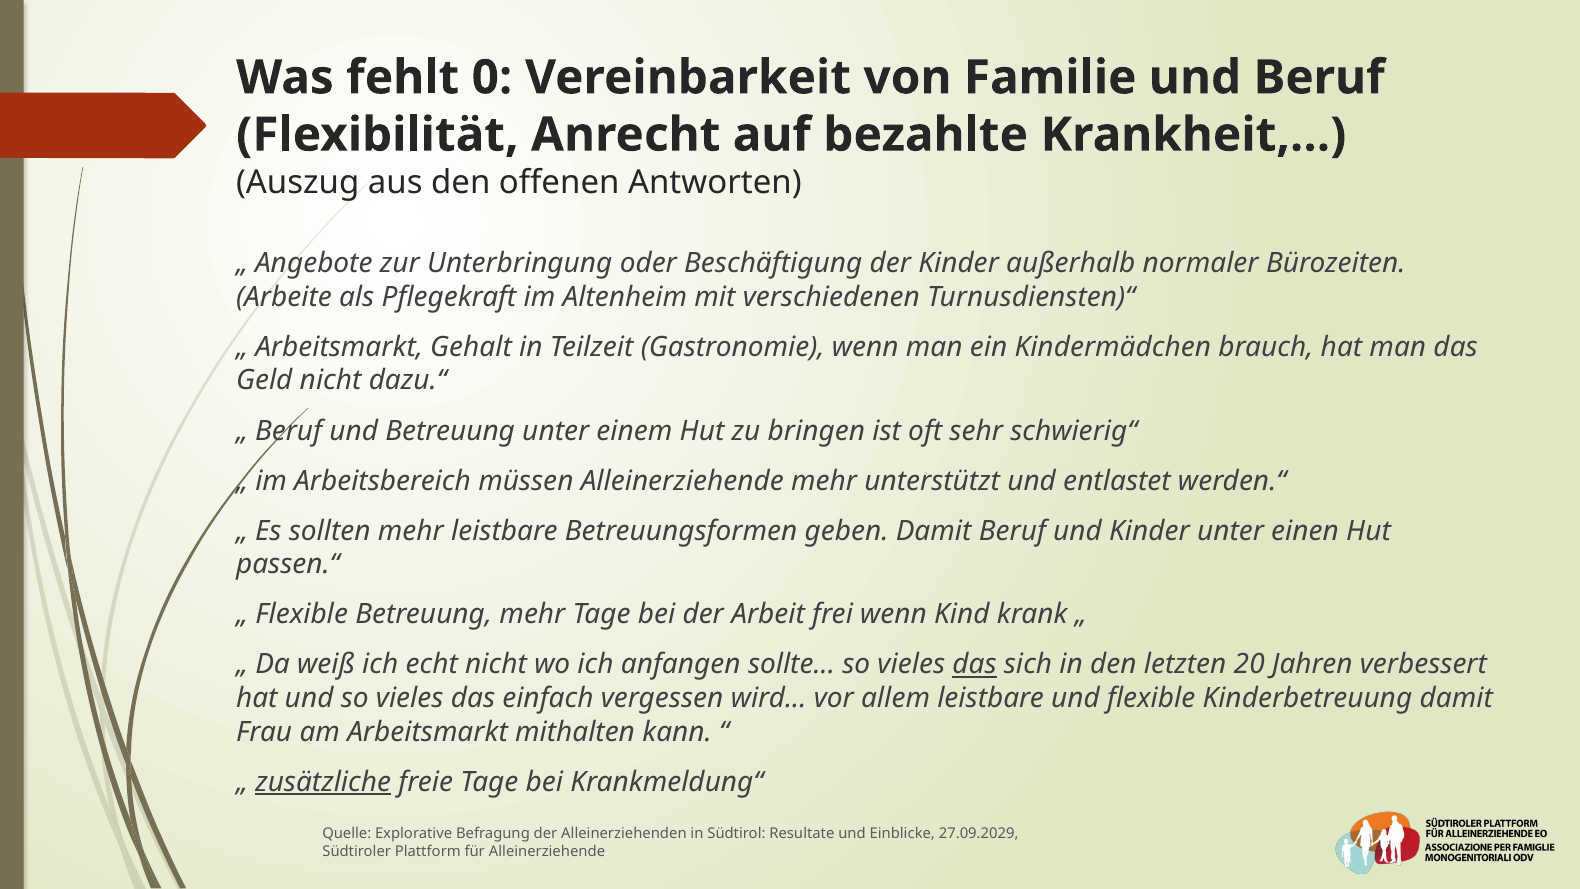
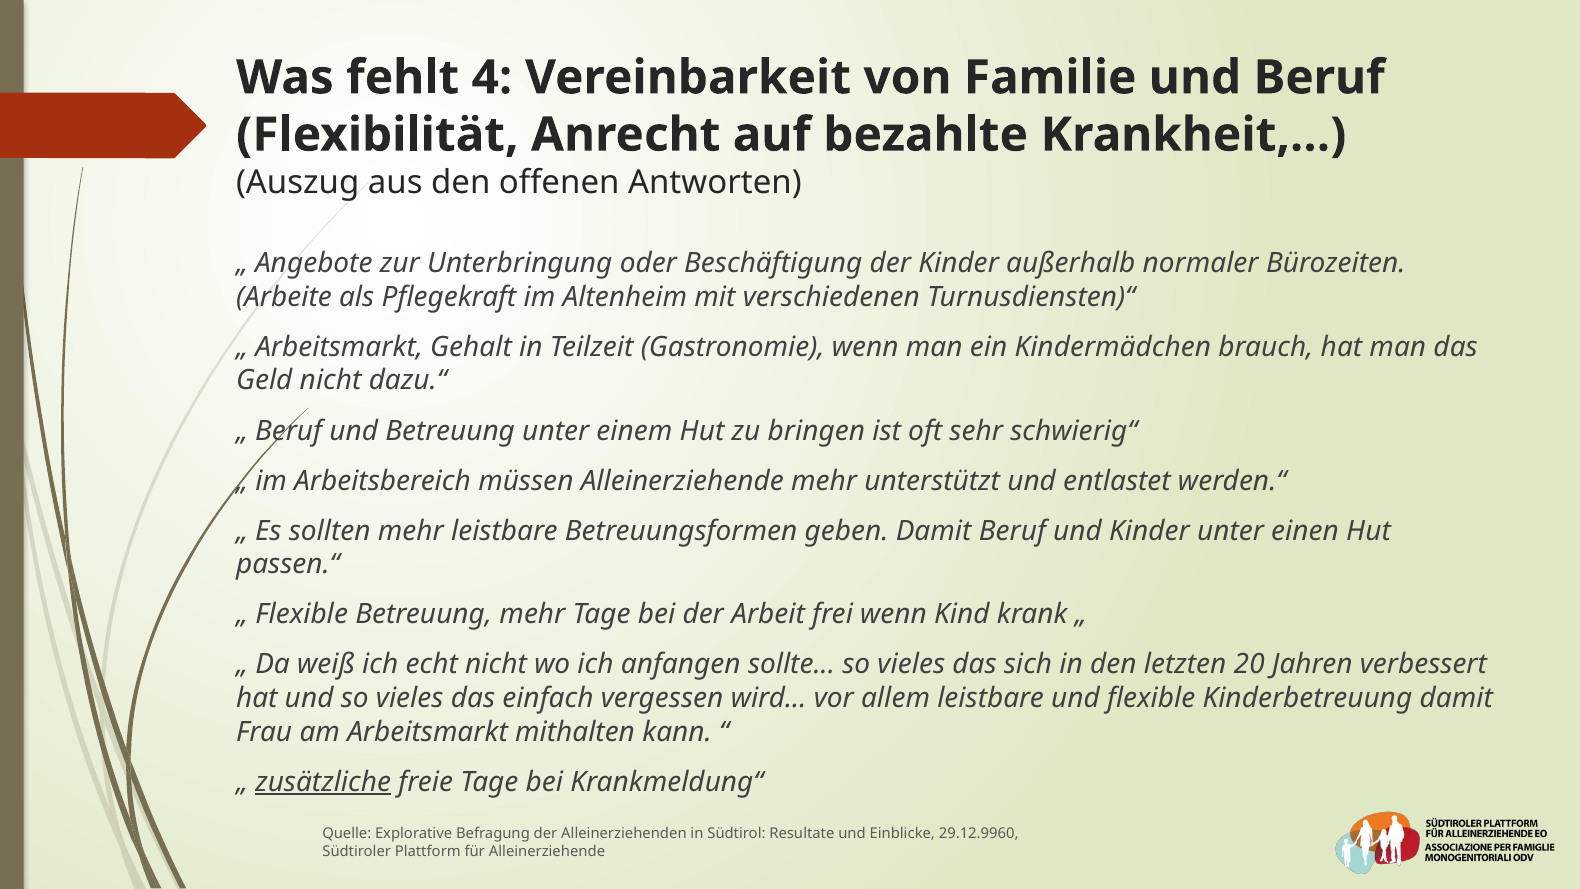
0: 0 -> 4
das at (975, 665) underline: present -> none
27.09.2029: 27.09.2029 -> 29.12.9960
